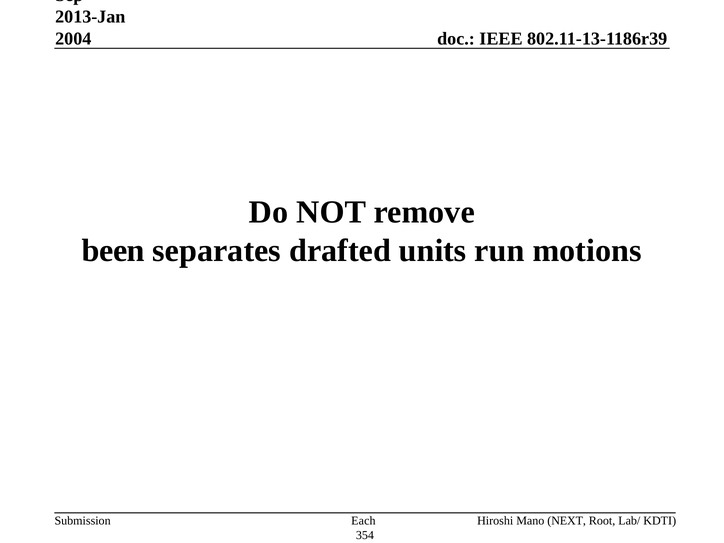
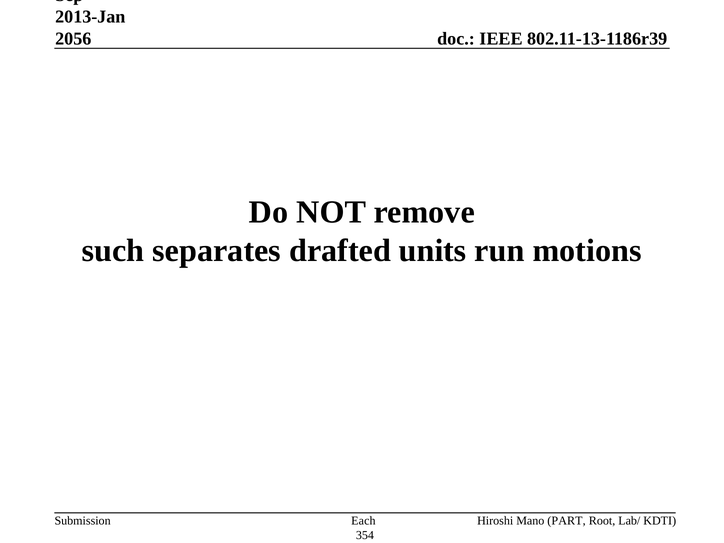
2004: 2004 -> 2056
been: been -> such
NEXT: NEXT -> PART
